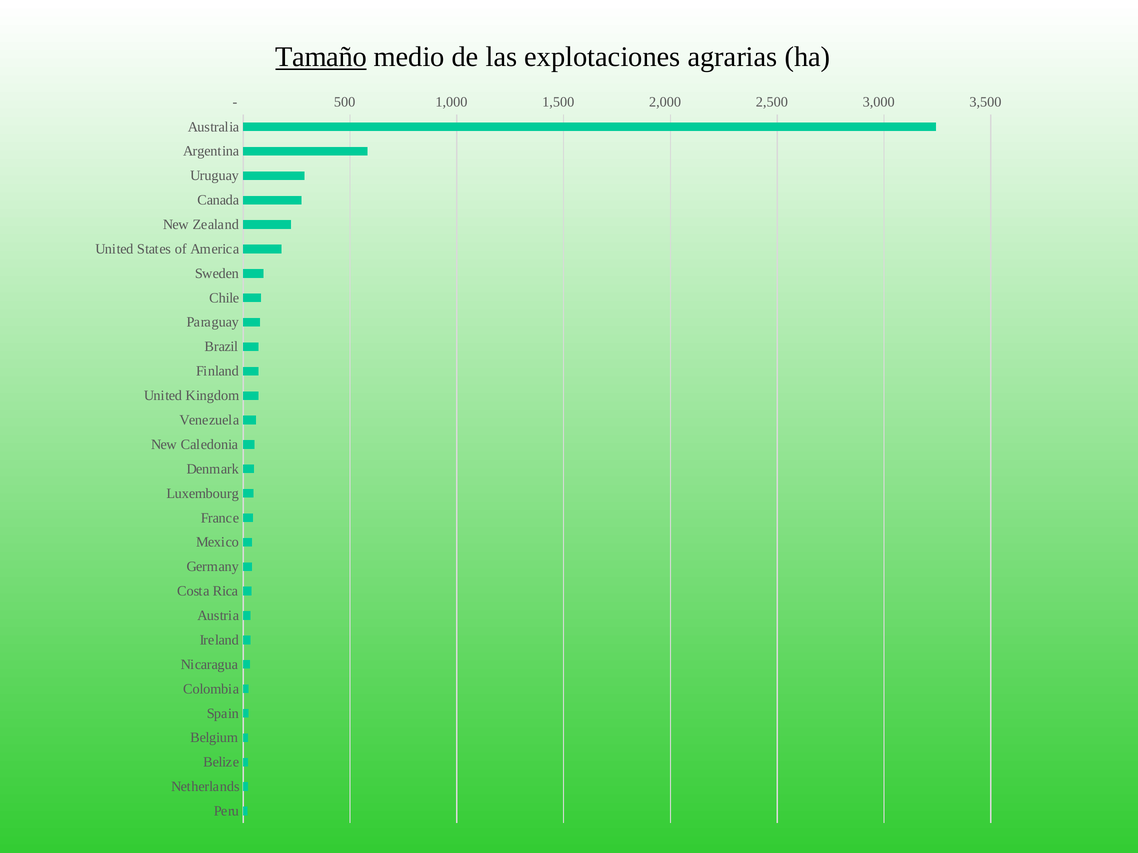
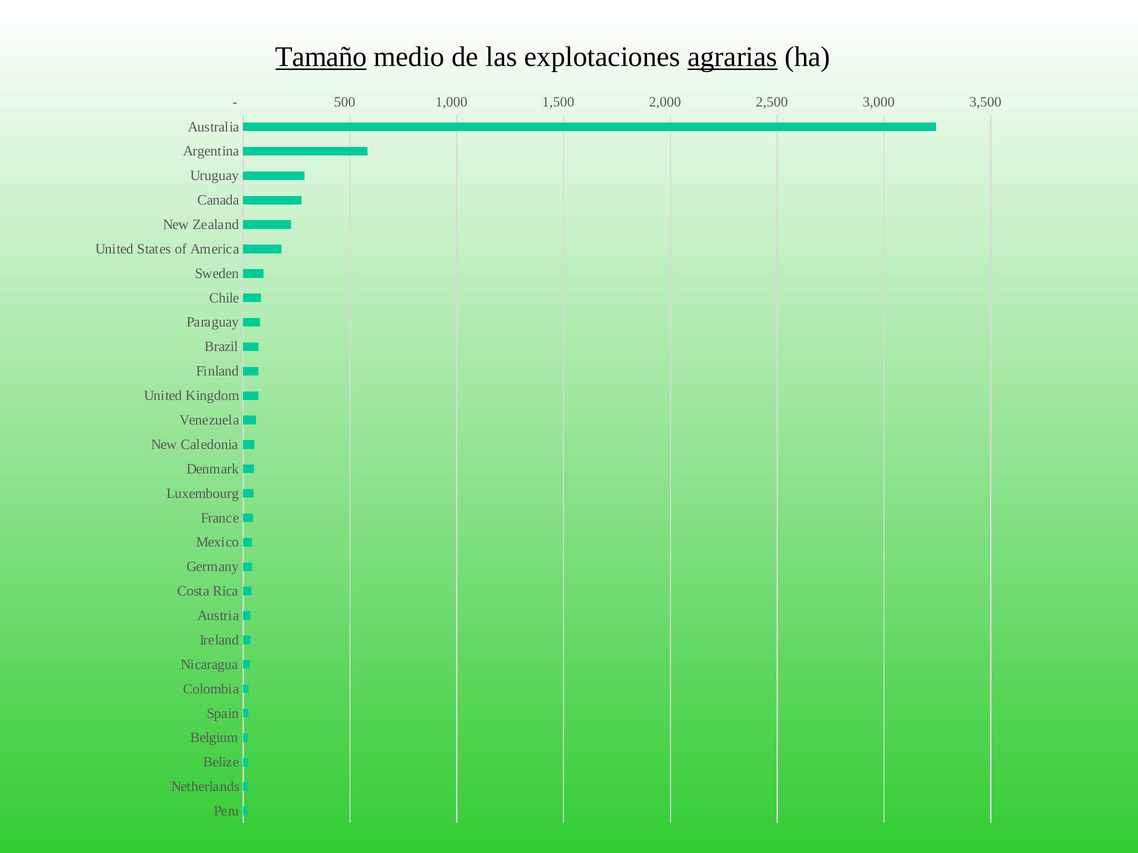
agrarias underline: none -> present
